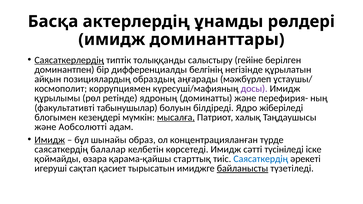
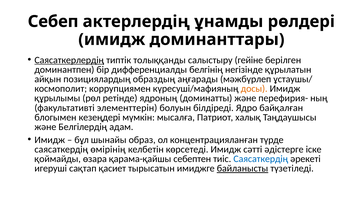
Басқа: Басқа -> Себеп
досы colour: purple -> orange
табынушылар: табынушылар -> элементтерін
жіберіледі: жіберіледі -> байқалған
мысалға underline: present -> none
Аобсолютті: Аобсолютті -> Белгілердің
Имидж at (50, 140) underline: present -> none
балалар: балалар -> өмірінің
түсініледі: түсініледі -> əдістерге
старттық: старттық -> себептен
